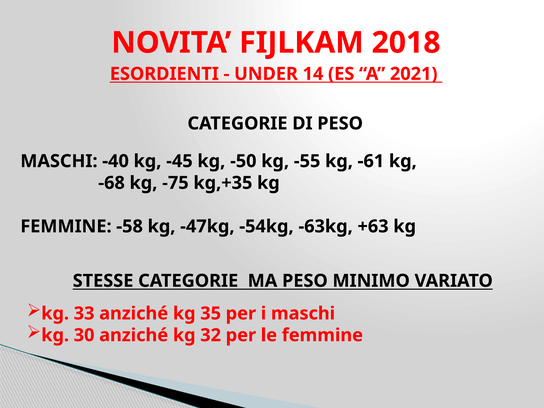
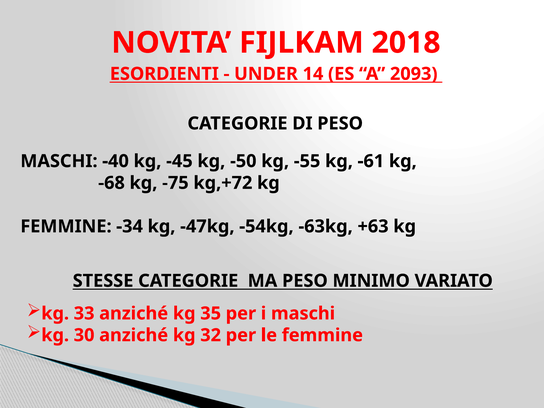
2021: 2021 -> 2093
kg,+35: kg,+35 -> kg,+72
-58: -58 -> -34
